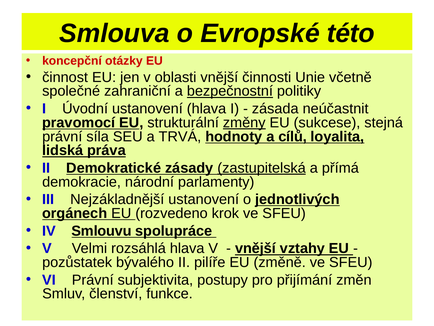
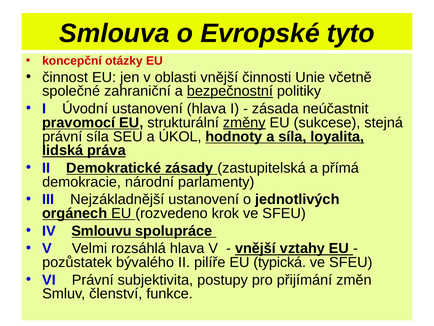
této: této -> tyto
TRVÁ: TRVÁ -> ÚKOL
a cílů: cílů -> síla
zastupitelská underline: present -> none
jednotlivých underline: present -> none
změně: změně -> typická
